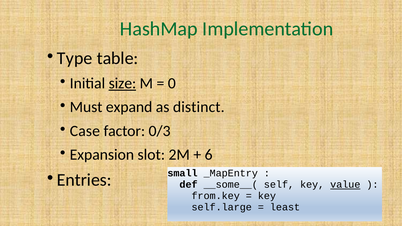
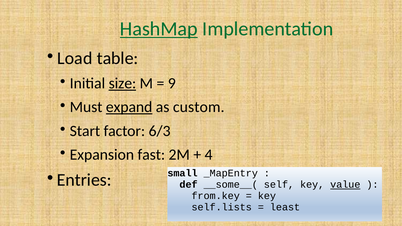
HashMap underline: none -> present
Type: Type -> Load
0: 0 -> 9
expand underline: none -> present
distinct: distinct -> custom
Case: Case -> Start
0/3: 0/3 -> 6/3
slot: slot -> fast
6: 6 -> 4
self.large: self.large -> self.lists
